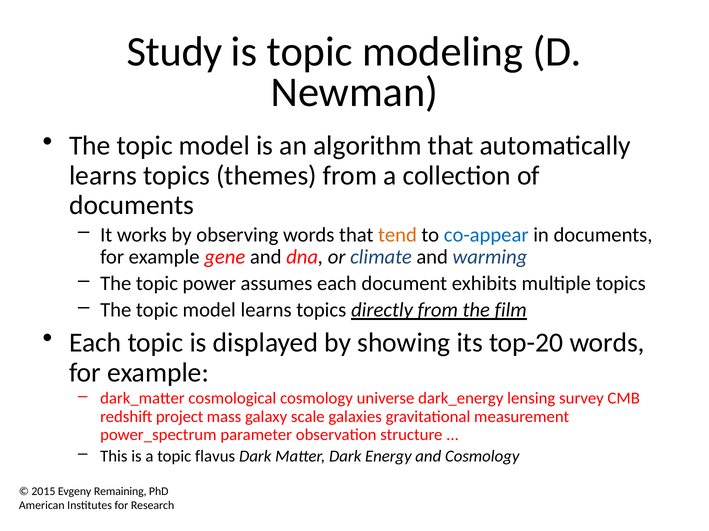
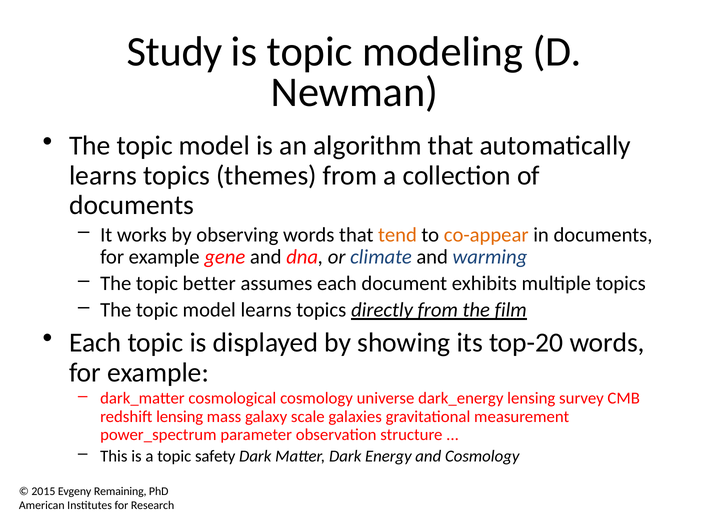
co-appear colour: blue -> orange
power: power -> better
redshift project: project -> lensing
flavus: flavus -> safety
